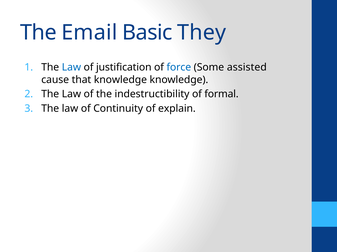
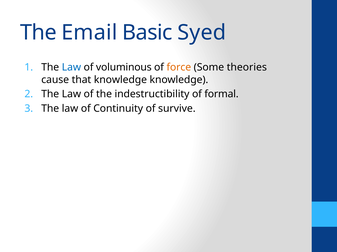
They: They -> Syed
justification: justification -> voluminous
force colour: blue -> orange
assisted: assisted -> theories
explain: explain -> survive
